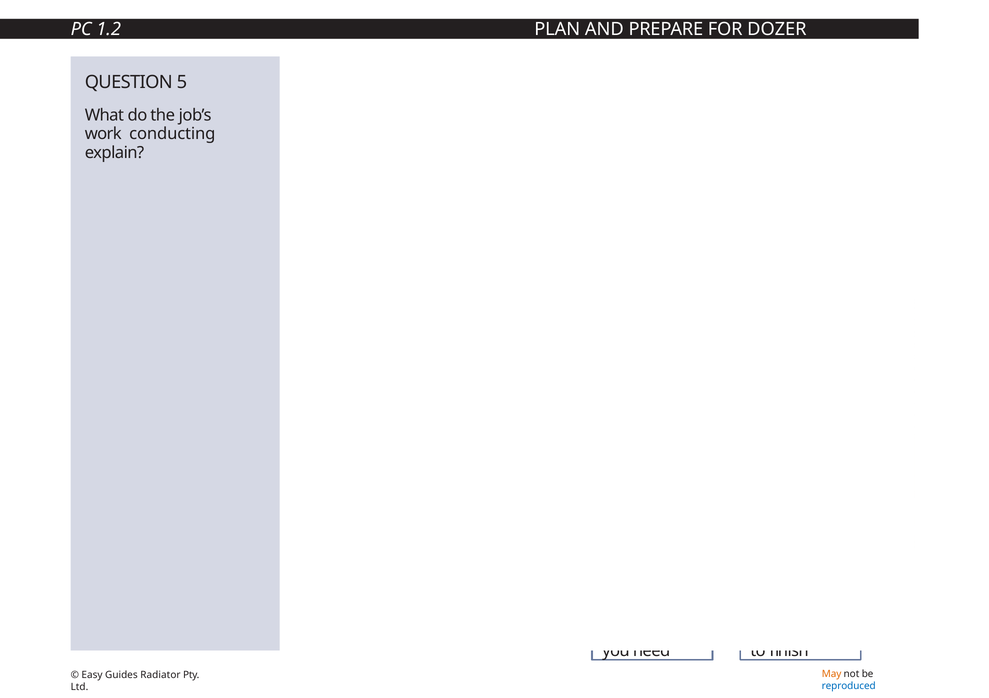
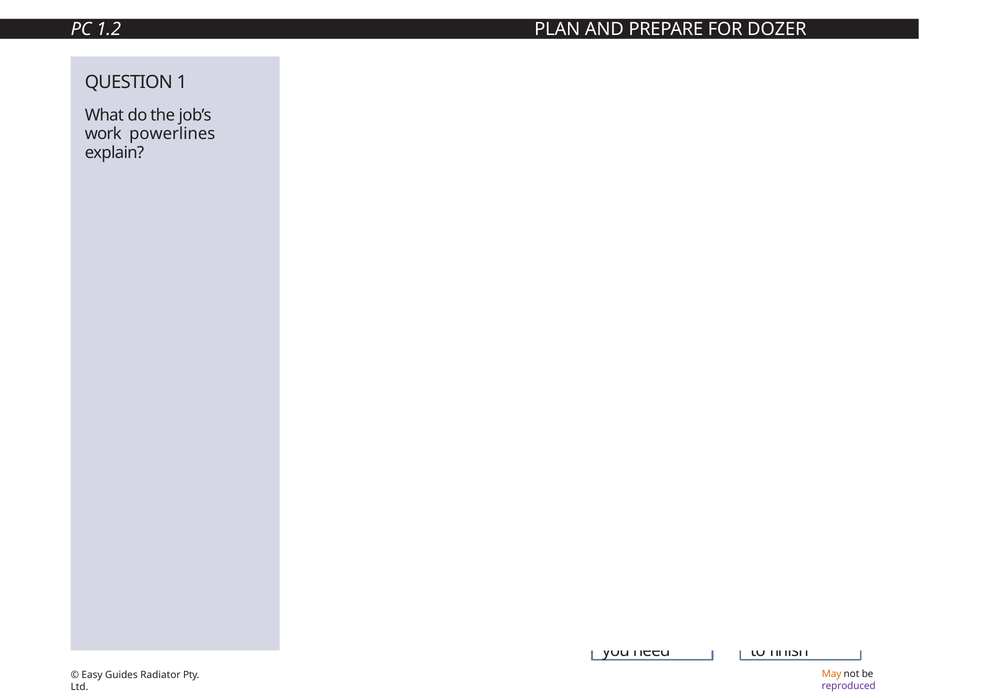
5: 5 -> 1
conducting: conducting -> powerlines
reproduced colour: blue -> purple
